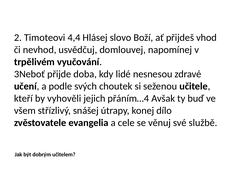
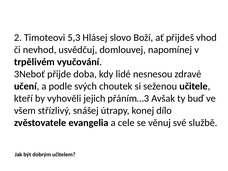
4,4: 4,4 -> 5,3
přáním…4: přáním…4 -> přáním…3
